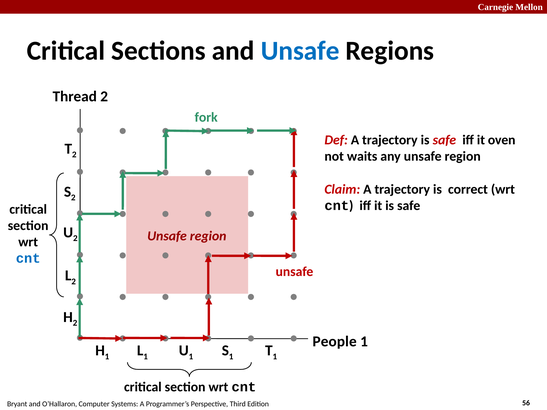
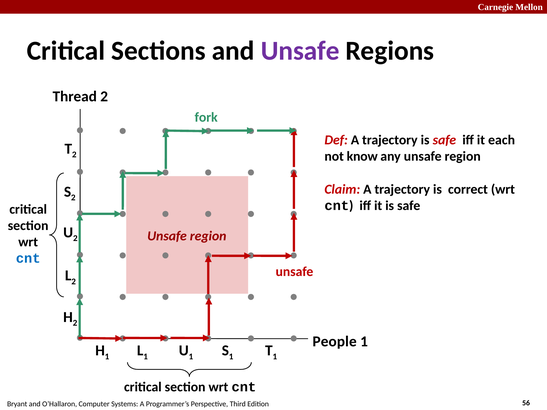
Unsafe at (300, 51) colour: blue -> purple
oven: oven -> each
waits: waits -> know
